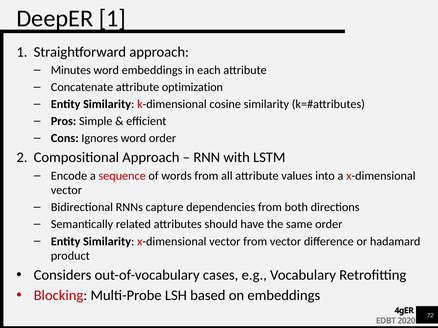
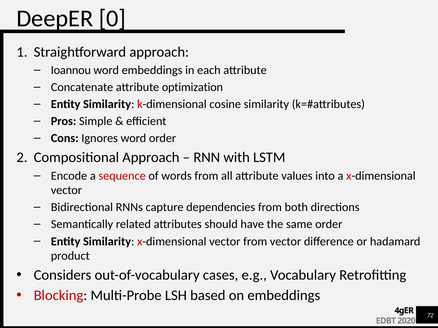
DeepER 1: 1 -> 0
Minutes: Minutes -> Ioannou
